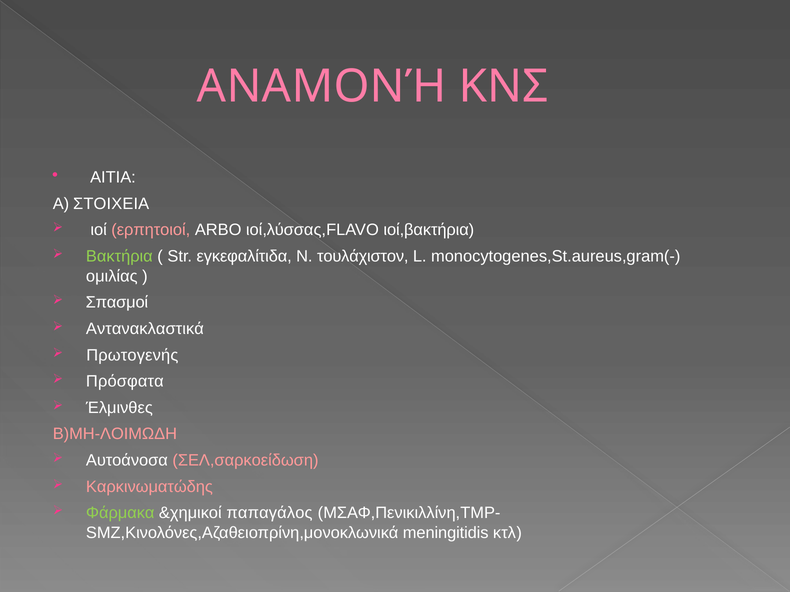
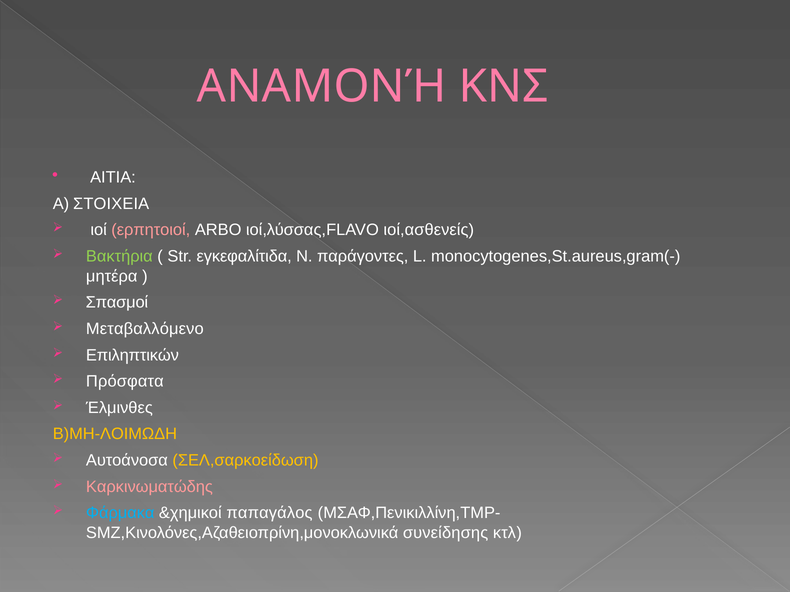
ιοί,βακτήρια: ιοί,βακτήρια -> ιοί,ασθενείς
τουλάχιστον: τουλάχιστον -> παράγοντες
ομιλίας: ομιλίας -> μητέρα
Αντανακλαστικά: Αντανακλαστικά -> Μεταβαλλόμενο
Πρωτογενής: Πρωτογενής -> Επιληπτικών
Β)ΜΗ-ΛΟΙΜΩΔΗ colour: pink -> yellow
ΣΕΛ,σαρκοείδωση colour: pink -> yellow
Φάρμακα colour: light green -> light blue
meningitidis: meningitidis -> συνείδησης
